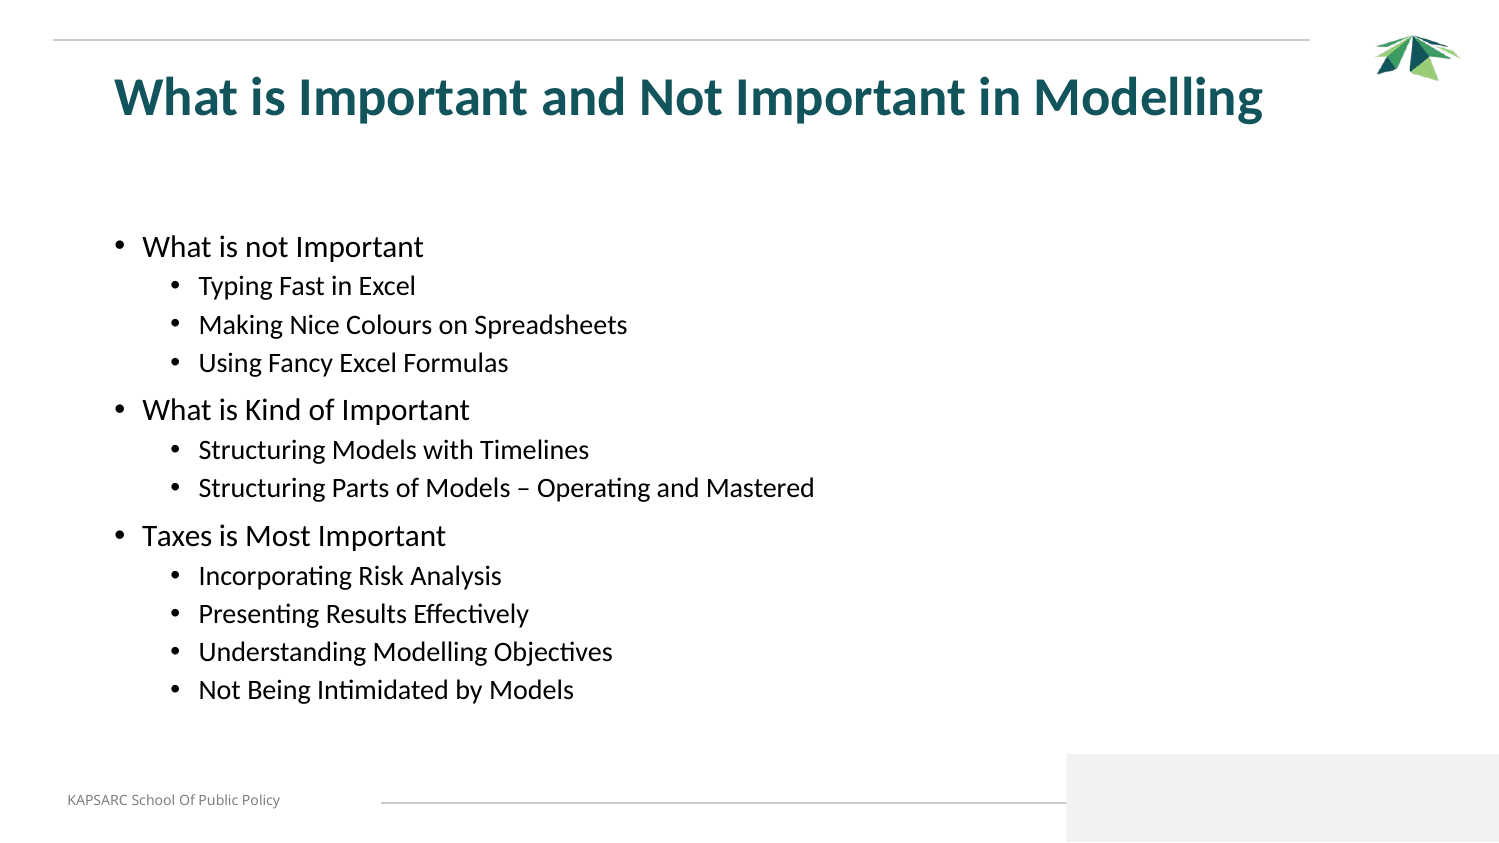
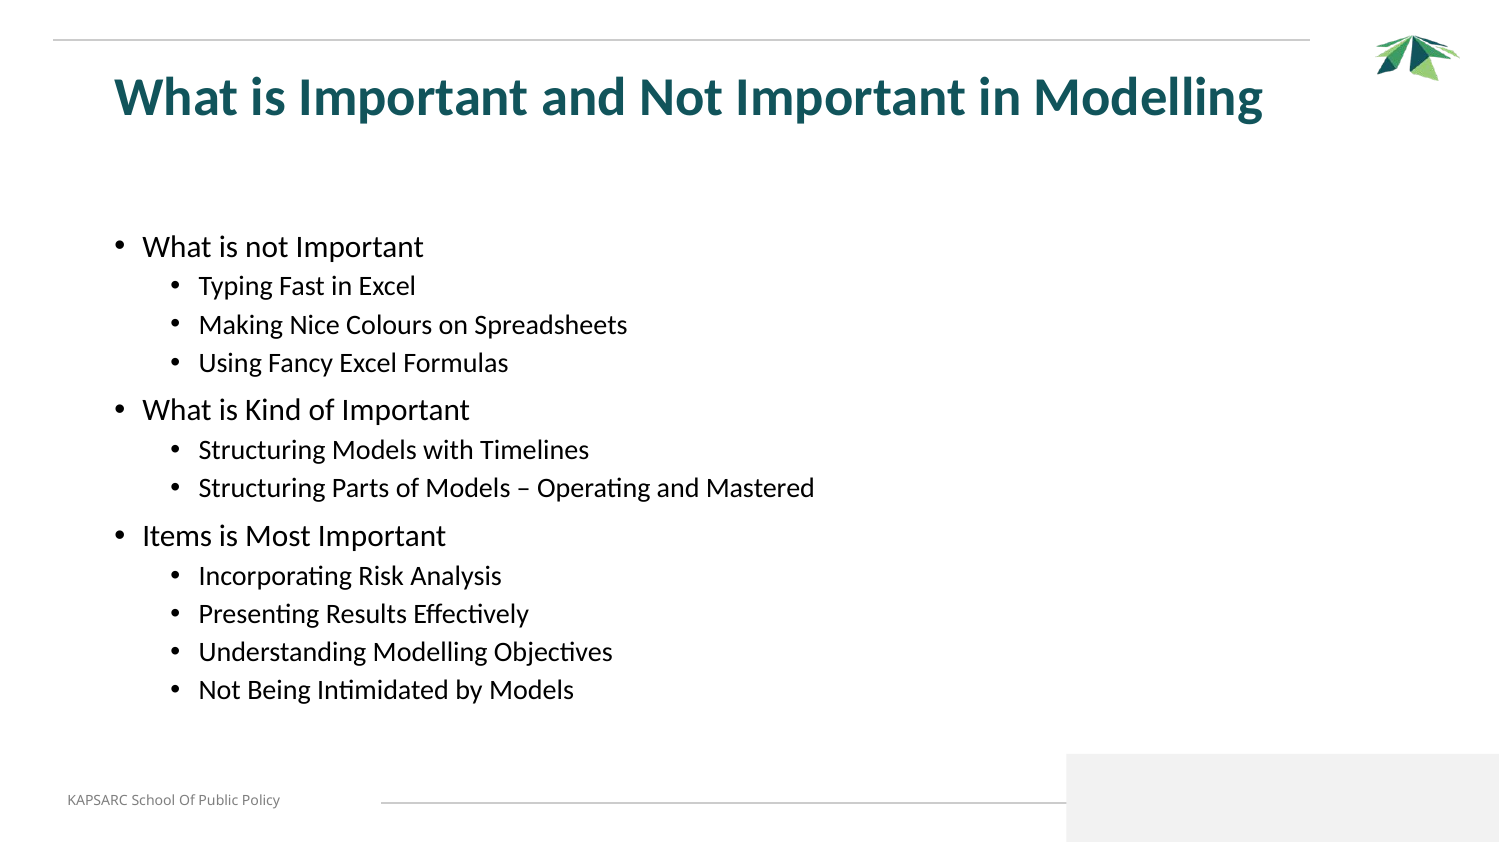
Taxes: Taxes -> Items
